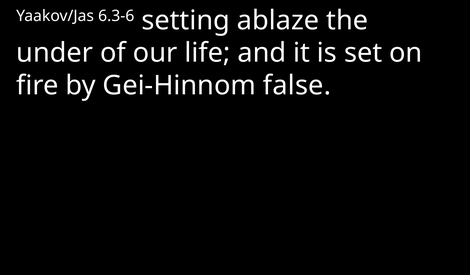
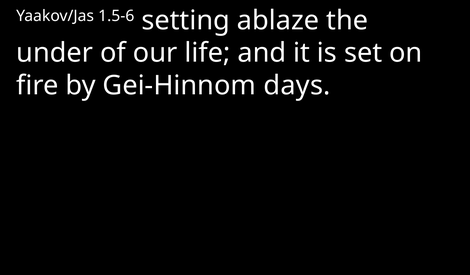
6.3-6: 6.3-6 -> 1.5-6
false: false -> days
